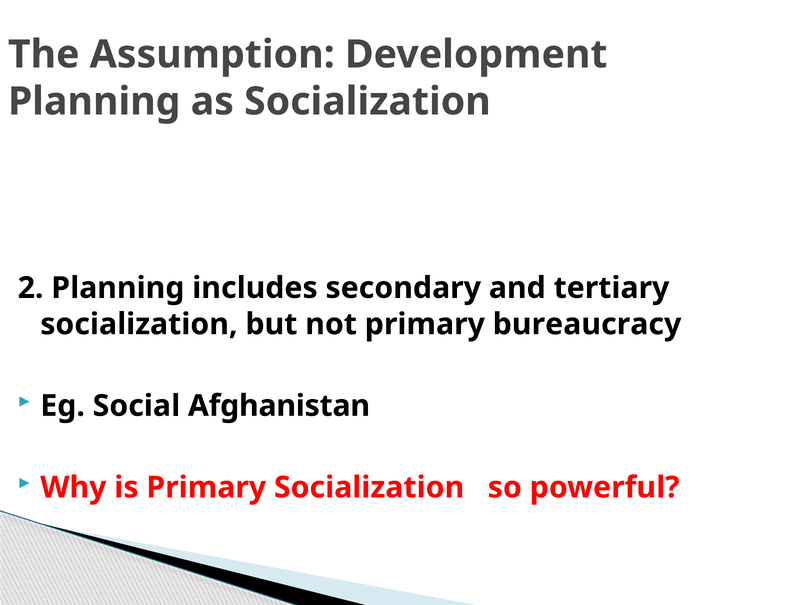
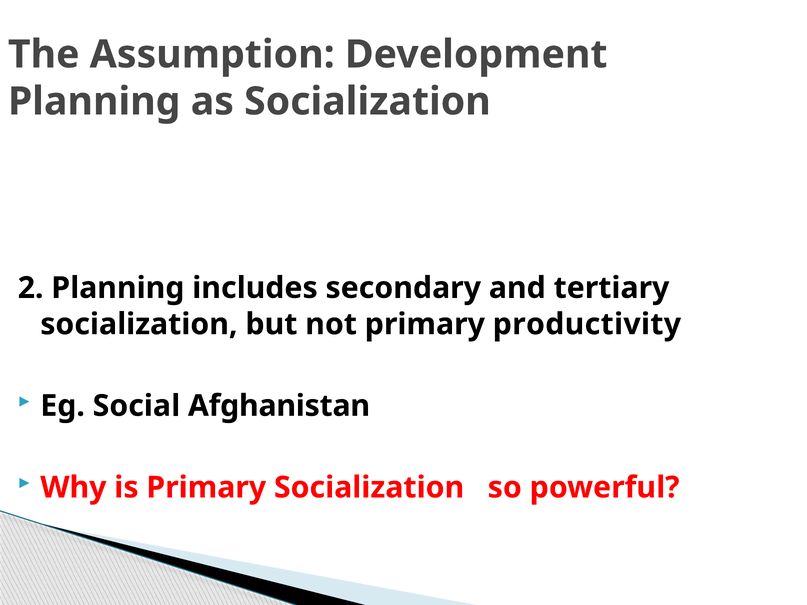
bureaucracy: bureaucracy -> productivity
